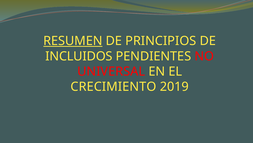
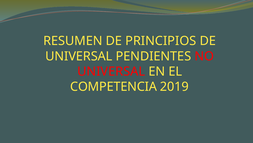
RESUMEN underline: present -> none
INCLUIDOS at (79, 56): INCLUIDOS -> UNIVERSAL
CRECIMIENTO: CRECIMIENTO -> COMPETENCIA
